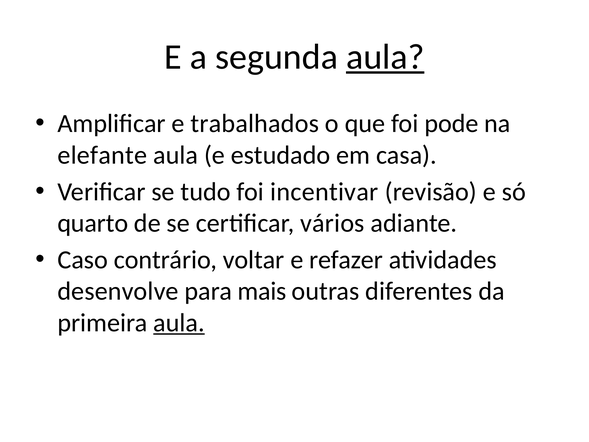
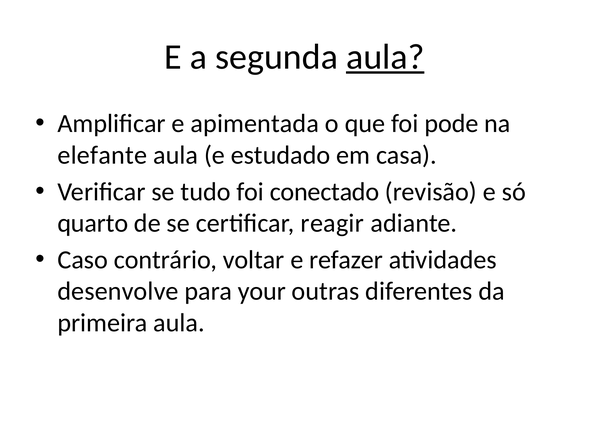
trabalhados: trabalhados -> apimentada
incentivar: incentivar -> conectado
vários: vários -> reagir
mais: mais -> your
aula at (179, 323) underline: present -> none
